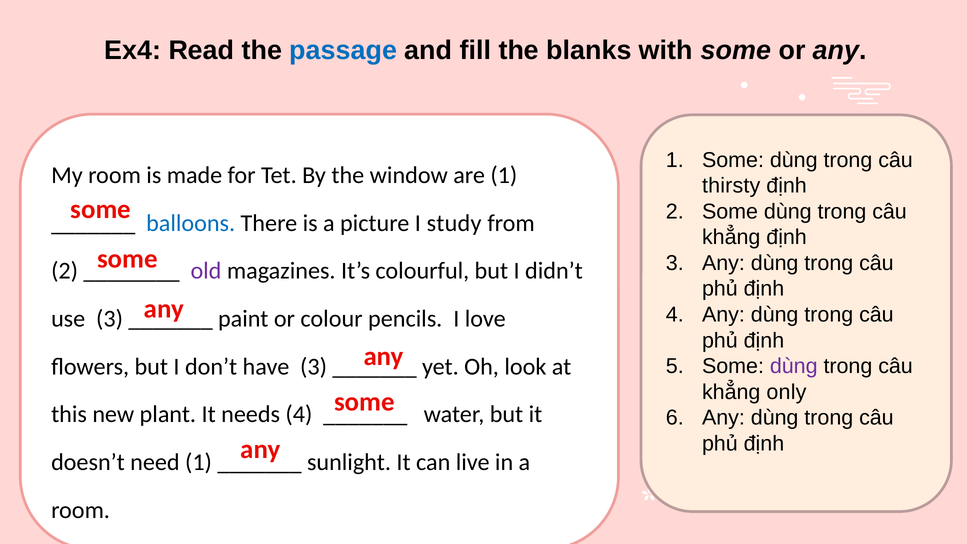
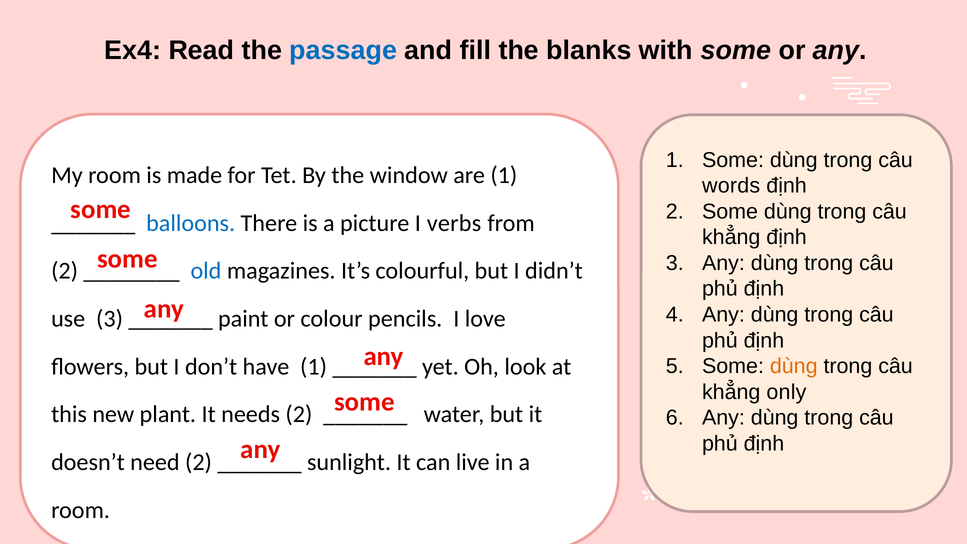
thirsty: thirsty -> words
study: study -> verbs
old colour: purple -> blue
dùng at (794, 366) colour: purple -> orange
have 3: 3 -> 1
needs 4: 4 -> 2
need 1: 1 -> 2
